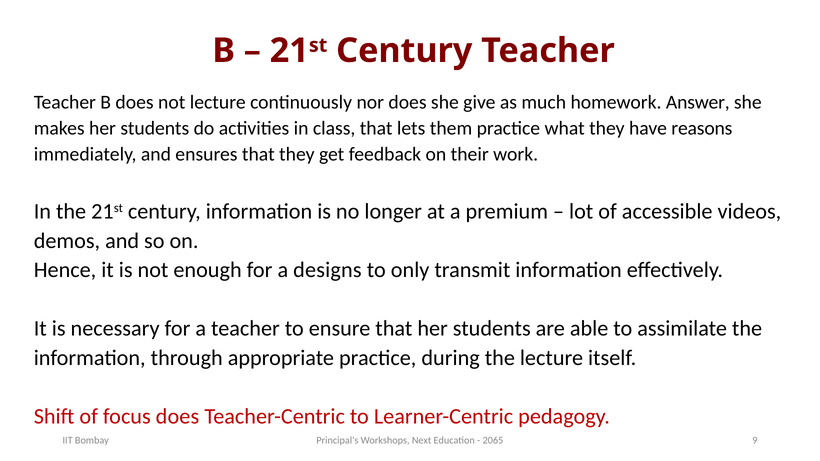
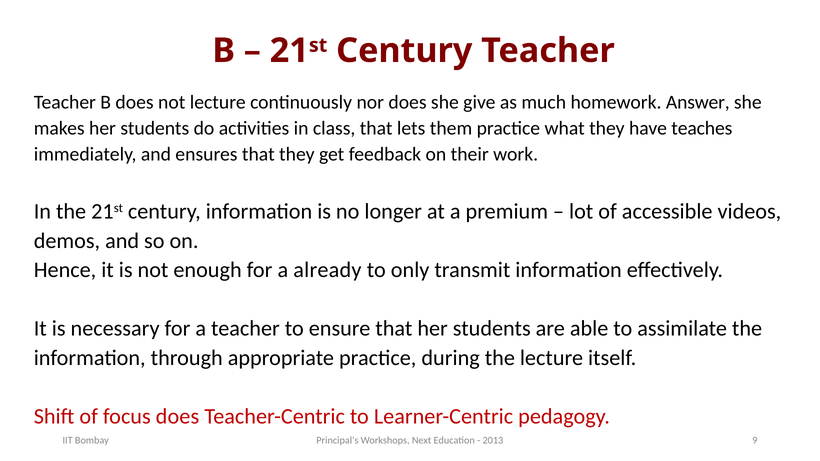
reasons: reasons -> teaches
designs: designs -> already
2065: 2065 -> 2013
